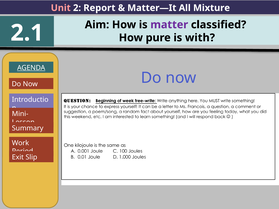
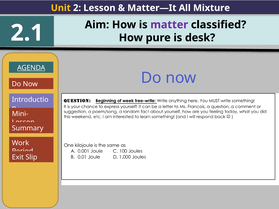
Unit colour: pink -> yellow
2 Report: Report -> Lesson
with: with -> desk
